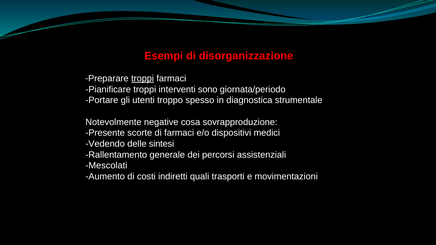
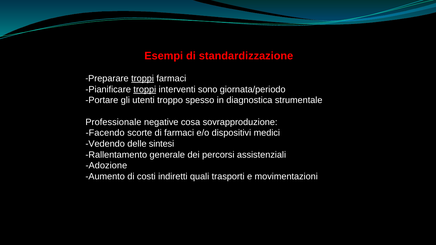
disorganizzazione: disorganizzazione -> standardizzazione
troppi at (145, 89) underline: none -> present
Notevolmente: Notevolmente -> Professionale
Presente: Presente -> Facendo
Mescolati: Mescolati -> Adozione
